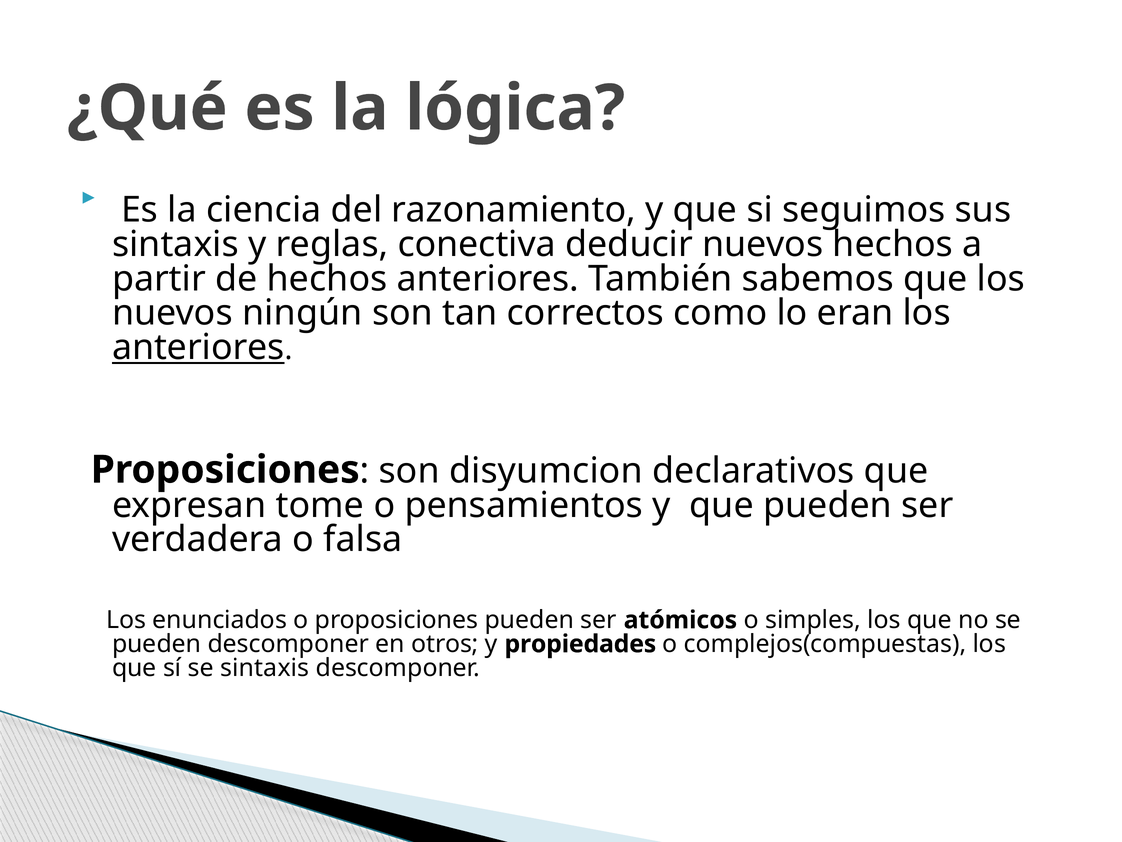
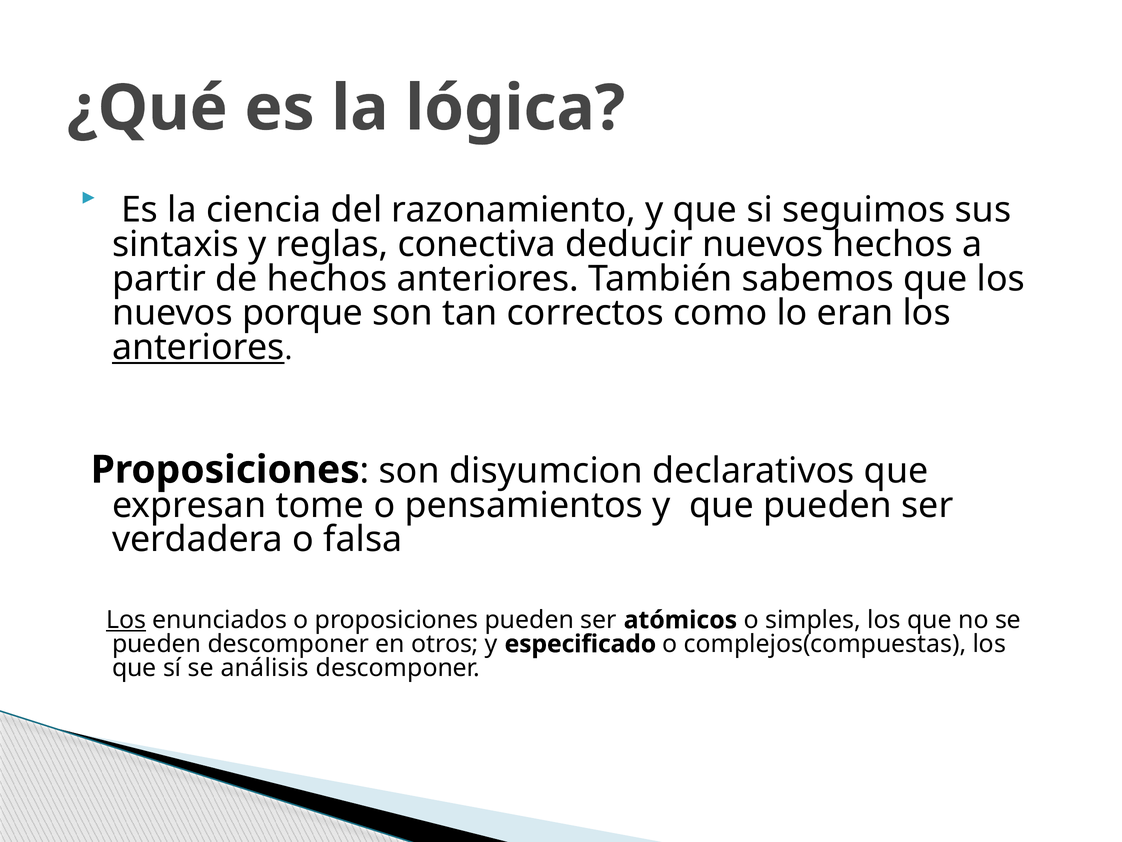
ningún: ningún -> porque
Los at (126, 620) underline: none -> present
propiedades: propiedades -> especificado
se sintaxis: sintaxis -> análisis
